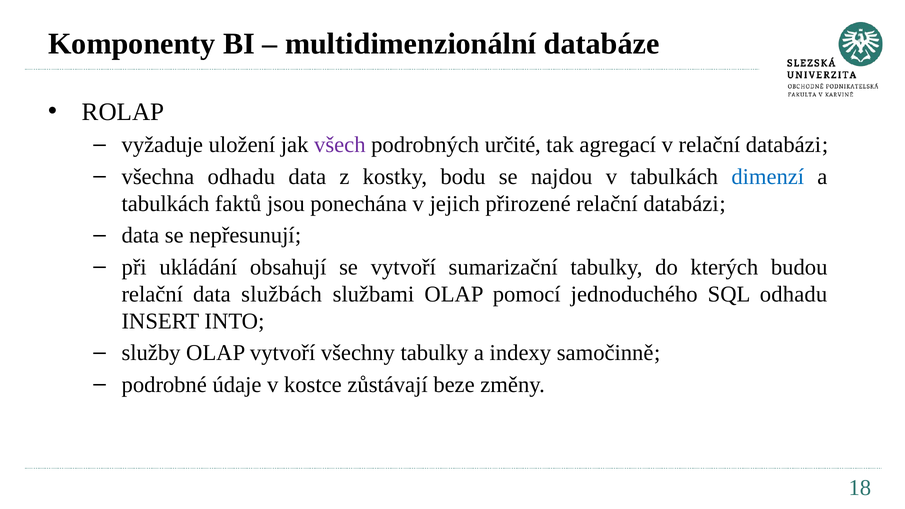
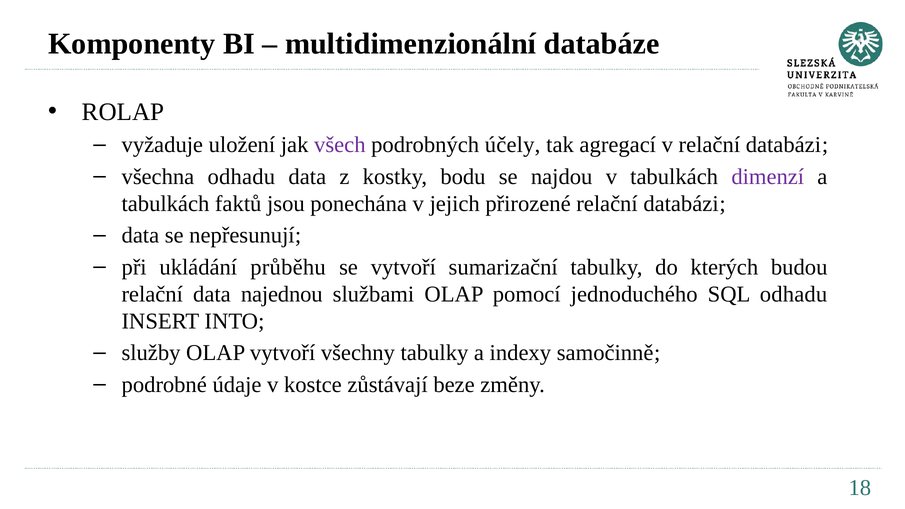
určité: určité -> účely
dimenzí colour: blue -> purple
obsahují: obsahují -> průběhu
službách: službách -> najednou
